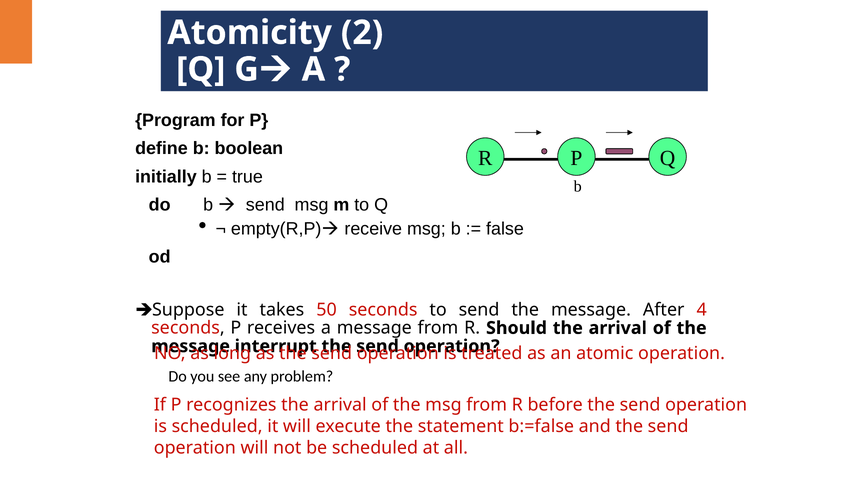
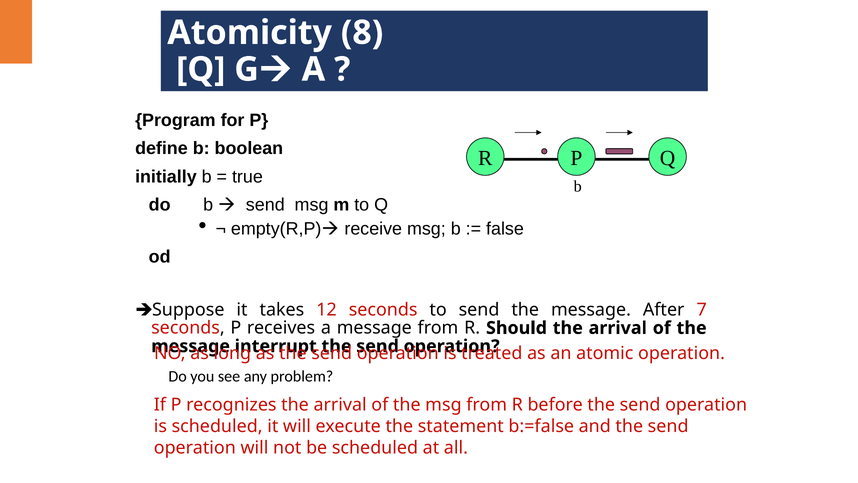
2: 2 -> 8
50: 50 -> 12
4: 4 -> 7
